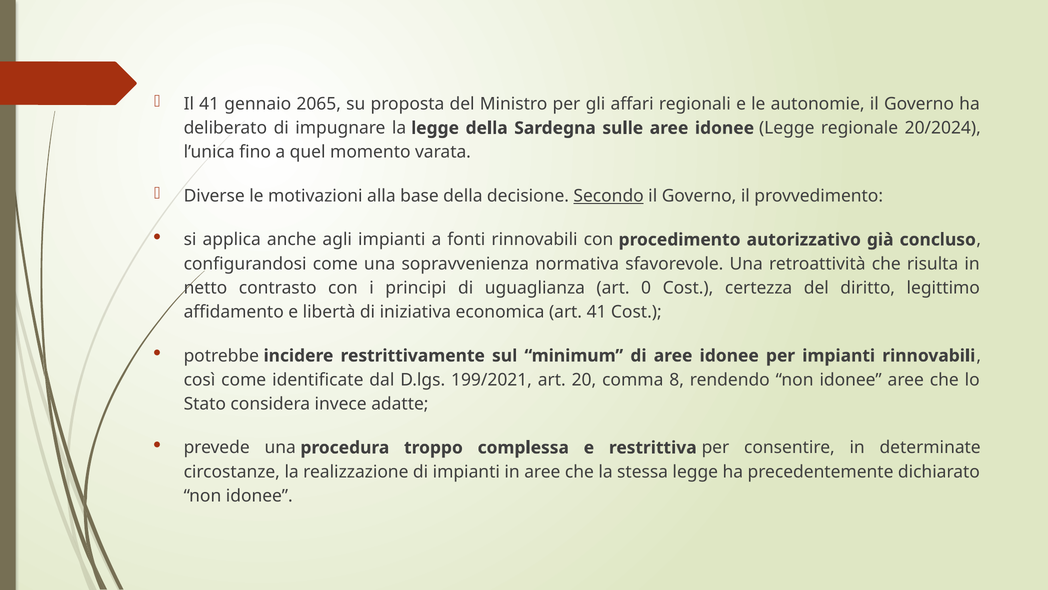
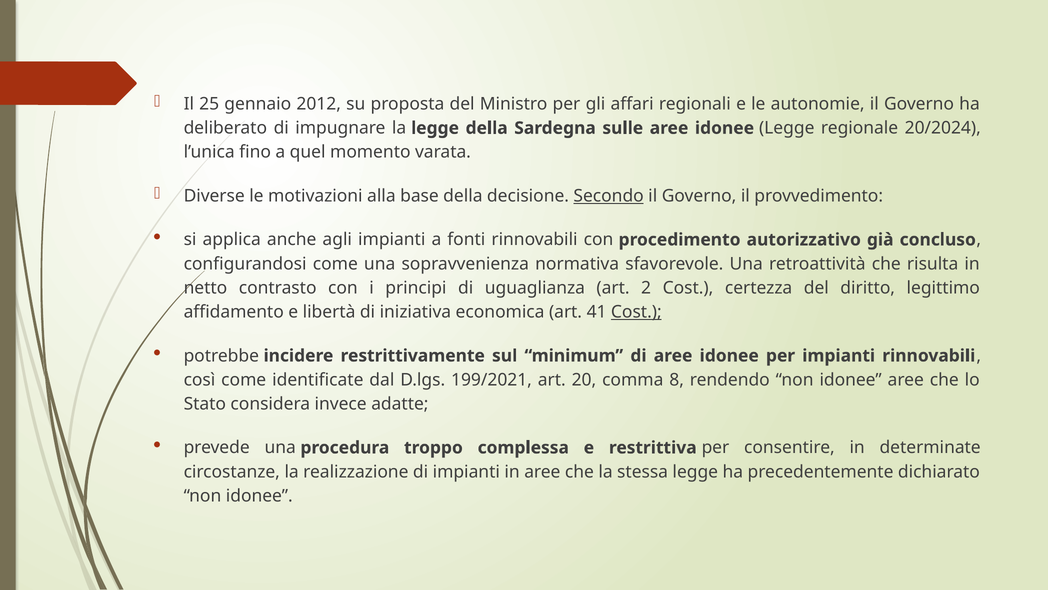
Il 41: 41 -> 25
2065: 2065 -> 2012
0: 0 -> 2
Cost at (636, 312) underline: none -> present
